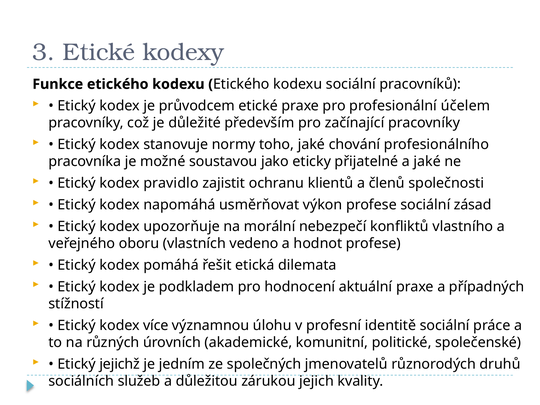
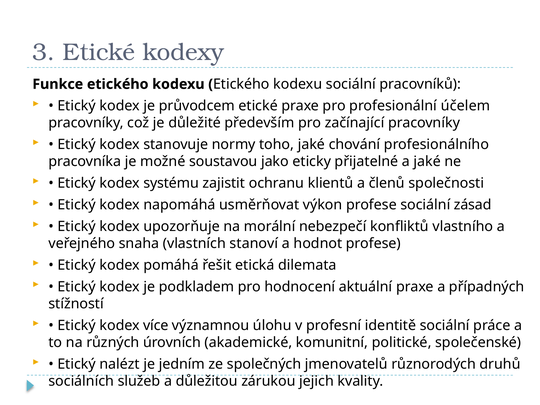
pravidlo: pravidlo -> systému
oboru: oboru -> snaha
vedeno: vedeno -> stanoví
jejichž: jejichž -> nalézt
